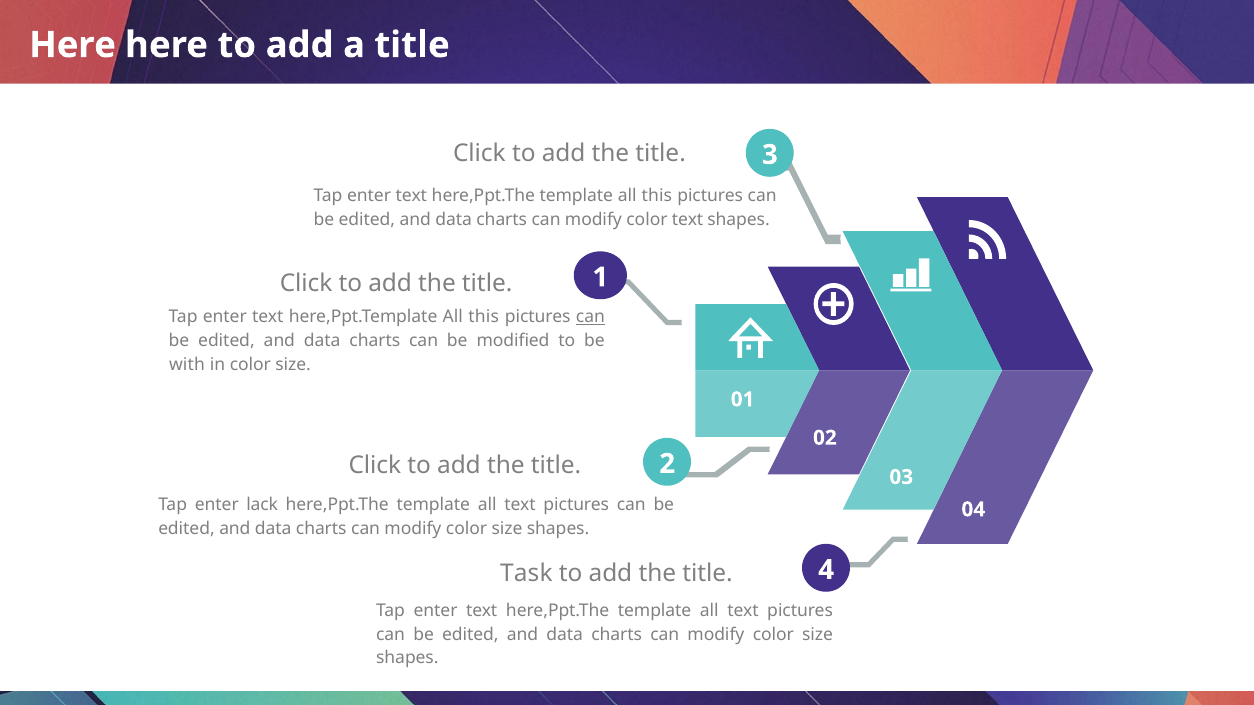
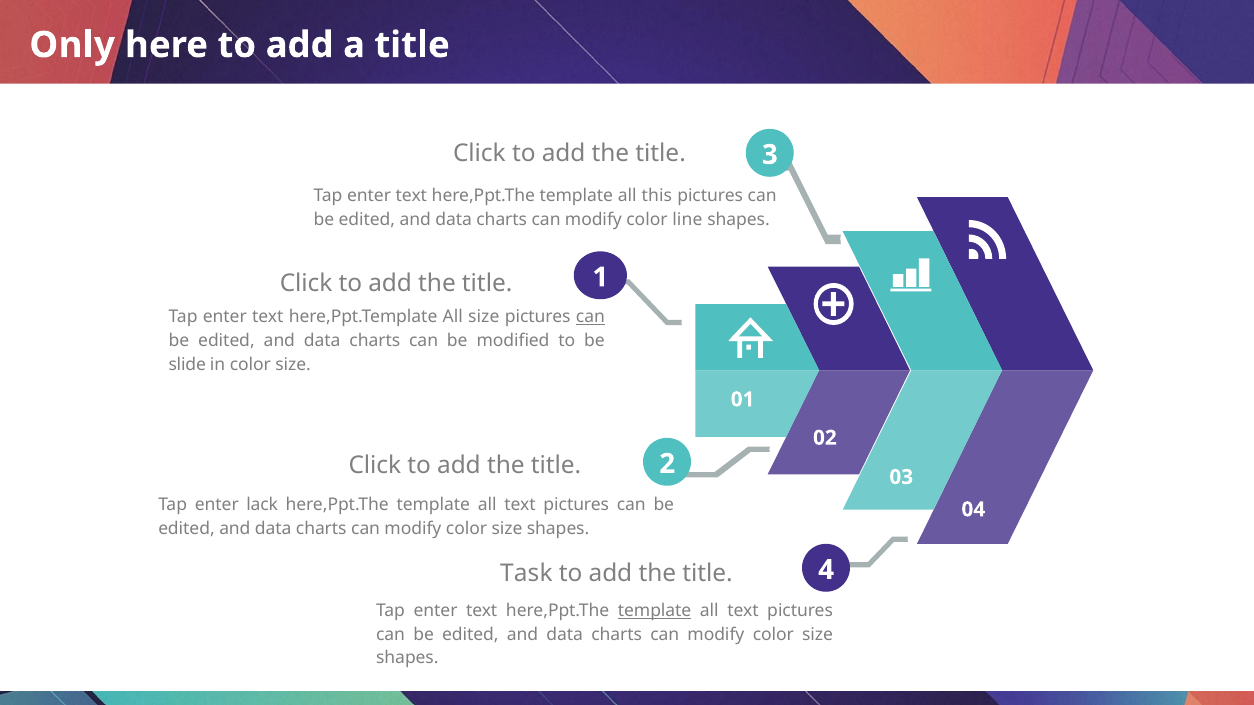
Here at (72, 45): Here -> Only
color text: text -> line
here,Ppt.Template All this: this -> size
with: with -> slide
template at (655, 611) underline: none -> present
